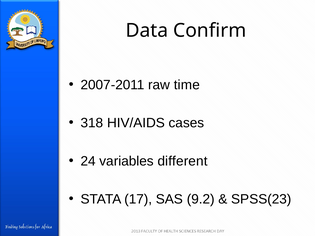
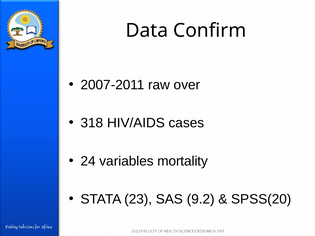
time: time -> over
different: different -> mortality
17: 17 -> 23
SPSS(23: SPSS(23 -> SPSS(20
